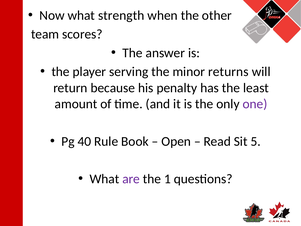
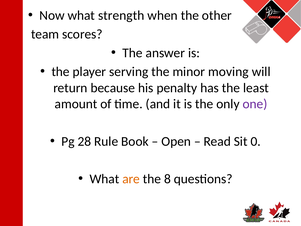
returns: returns -> moving
40: 40 -> 28
5: 5 -> 0
are colour: purple -> orange
1: 1 -> 8
